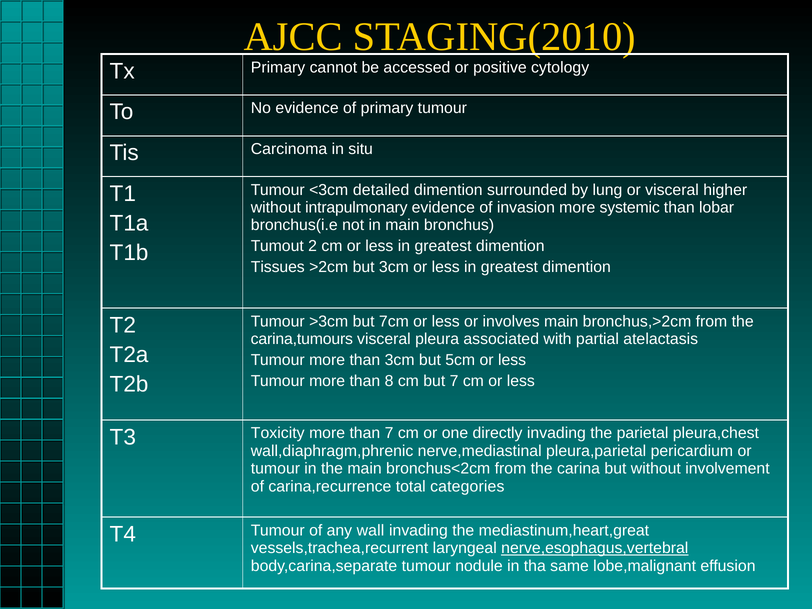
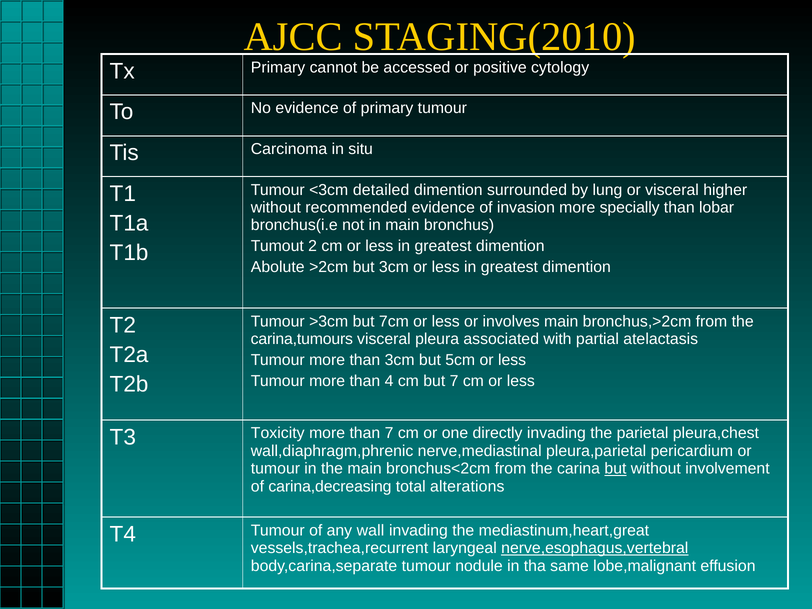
intrapulmonary: intrapulmonary -> recommended
systemic: systemic -> specially
Tissues: Tissues -> Abolute
8: 8 -> 4
but at (615, 469) underline: none -> present
carina,recurrence: carina,recurrence -> carina,decreasing
categories: categories -> alterations
